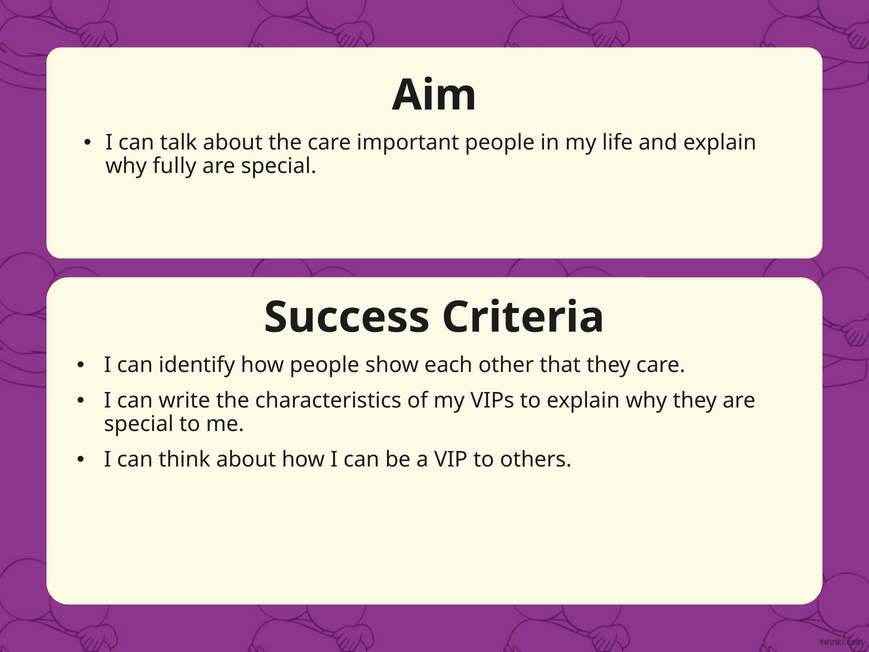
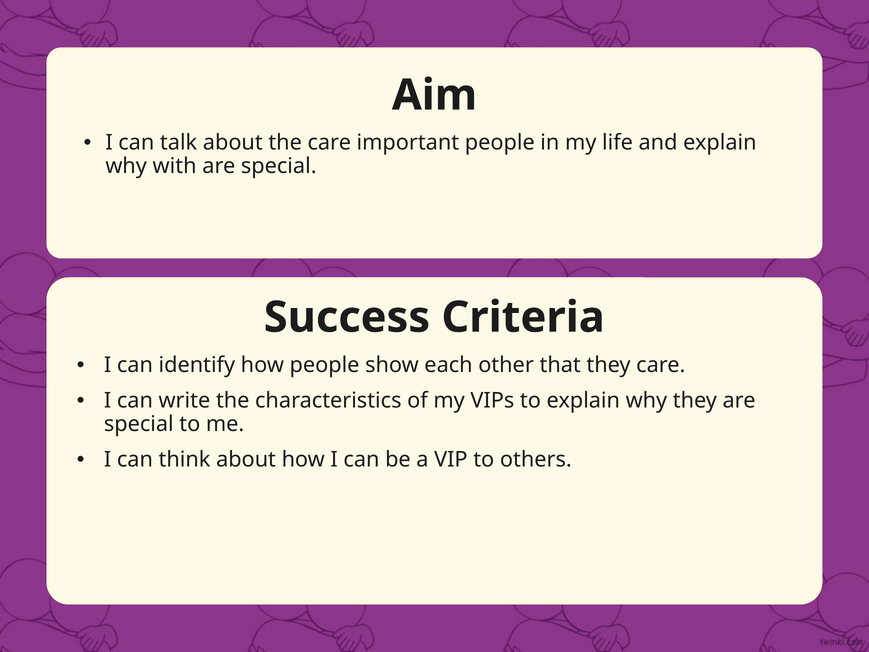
fully: fully -> with
